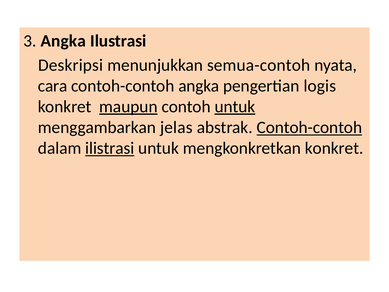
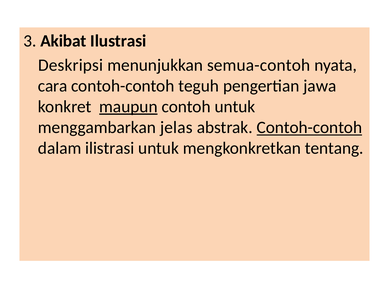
3 Angka: Angka -> Akibat
contoh-contoh angka: angka -> teguh
logis: logis -> jawa
untuk at (235, 107) underline: present -> none
ilistrasi underline: present -> none
mengkonkretkan konkret: konkret -> tentang
